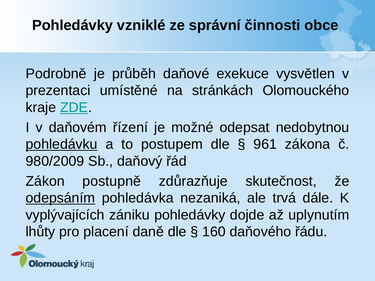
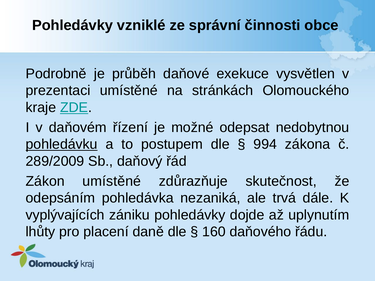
961: 961 -> 994
980/2009: 980/2009 -> 289/2009
Zákon postupně: postupně -> umístěné
odepsáním underline: present -> none
